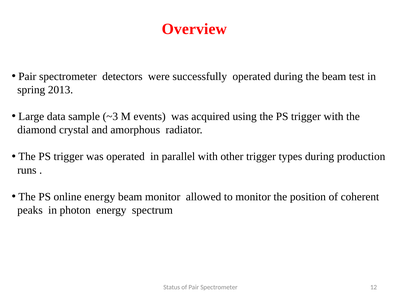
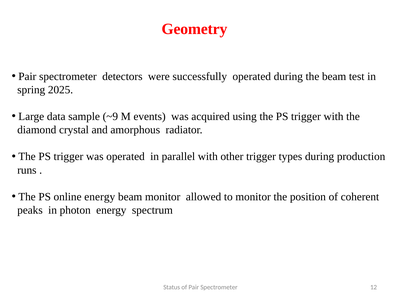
Overview: Overview -> Geometry
2013: 2013 -> 2025
~3: ~3 -> ~9
